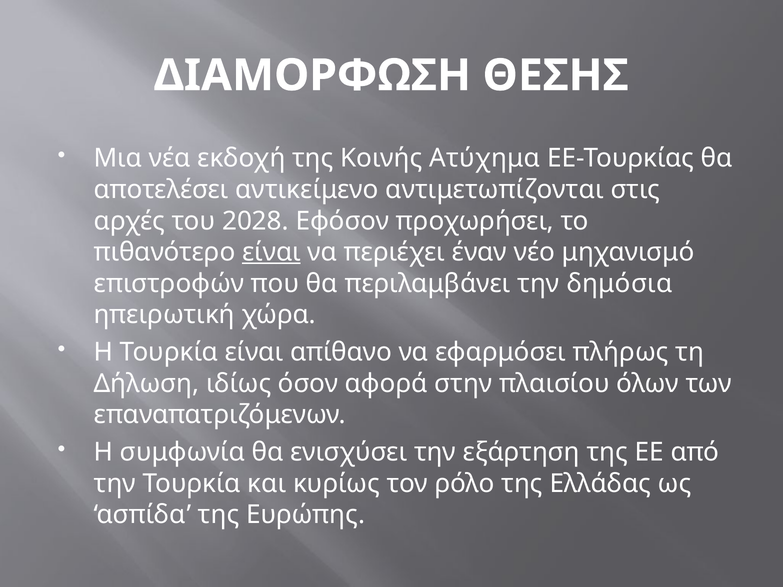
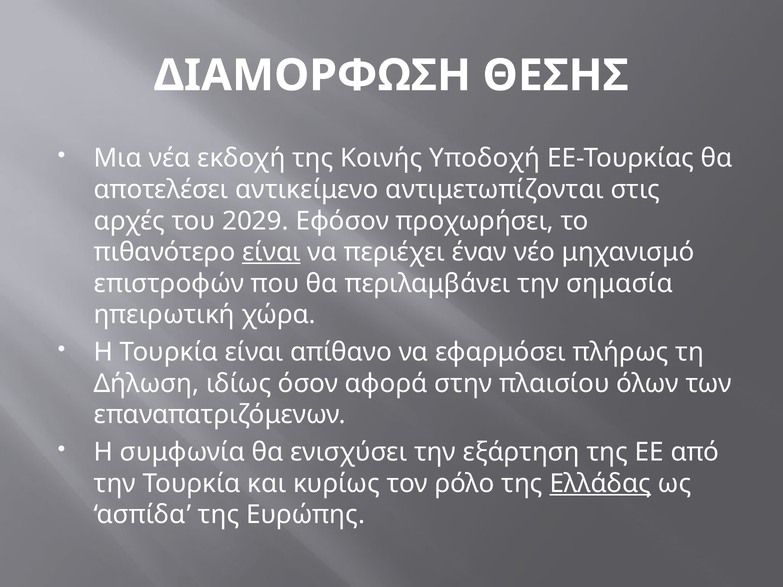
Ατύχημα: Ατύχημα -> Υποδοχή
2028: 2028 -> 2029
δημόσια: δημόσια -> σημασία
Ελλάδας underline: none -> present
